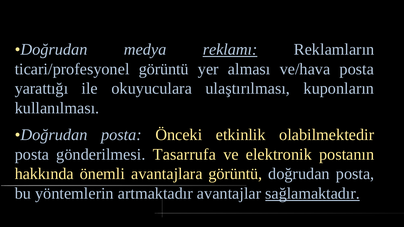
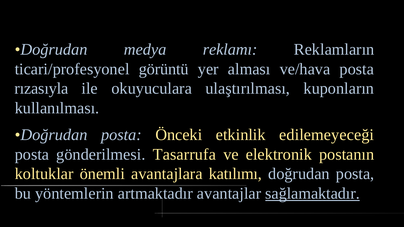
reklamı underline: present -> none
yarattığı: yarattığı -> rızasıyla
olabilmektedir: olabilmektedir -> edilemeyeceği
hakkında: hakkında -> koltuklar
avantajlara görüntü: görüntü -> katılımı
